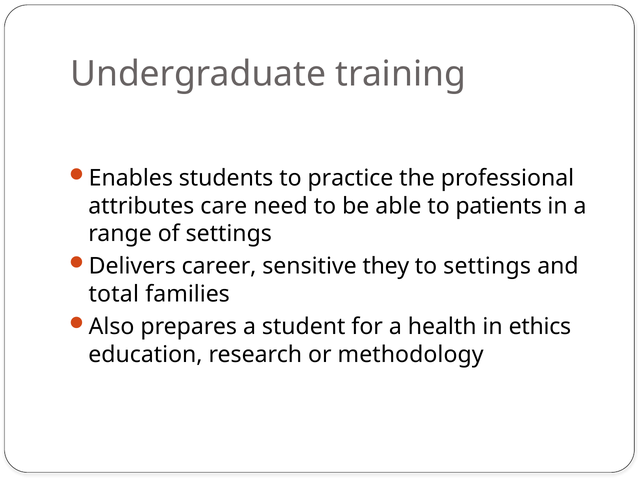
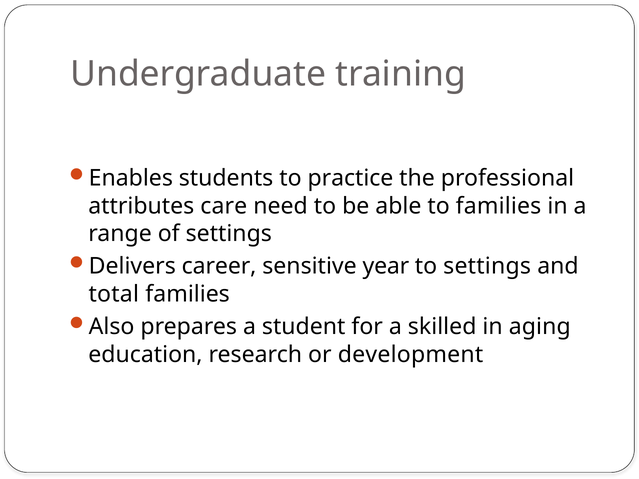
to patients: patients -> families
they: they -> year
health: health -> skilled
ethics: ethics -> aging
methodology: methodology -> development
